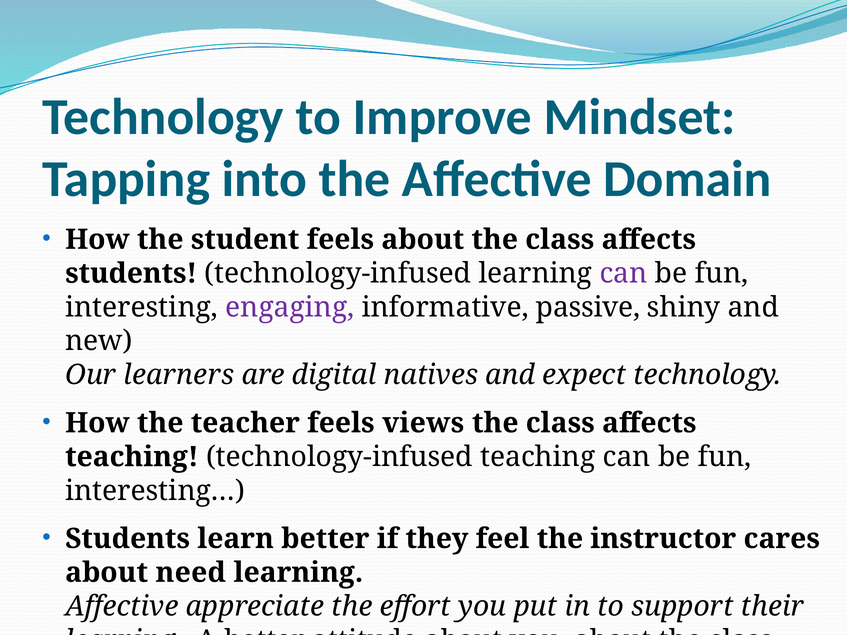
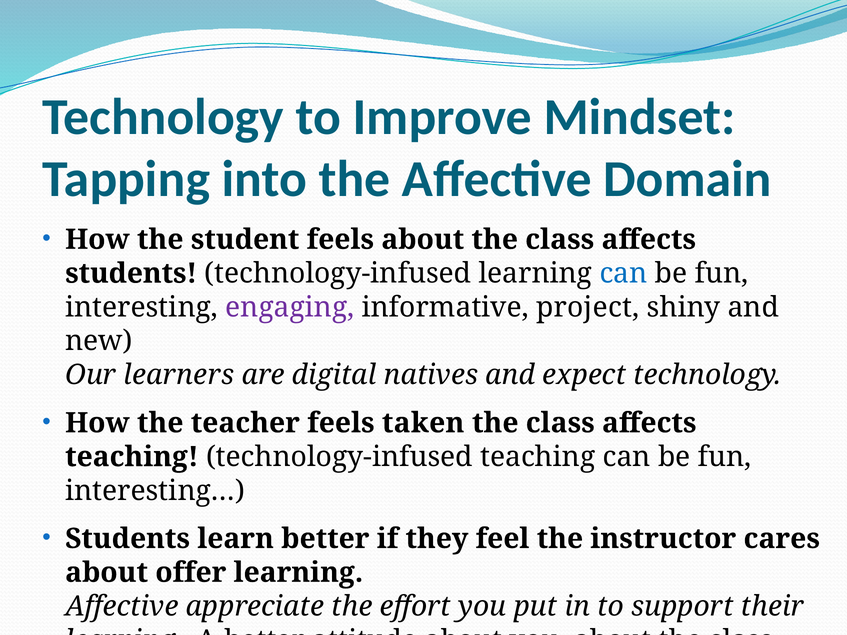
can at (624, 274) colour: purple -> blue
passive: passive -> project
views: views -> taken
need: need -> offer
